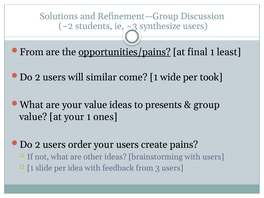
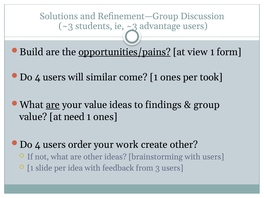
~2 at (66, 26): ~2 -> ~3
synthesize: synthesize -> advantage
From at (32, 52): From -> Build
final: final -> view
least: least -> form
2 at (38, 77): 2 -> 4
wide at (171, 77): wide -> ones
are at (53, 105) underline: none -> present
presents: presents -> findings
at your: your -> need
2 at (38, 145): 2 -> 4
your users: users -> work
create pains: pains -> other
